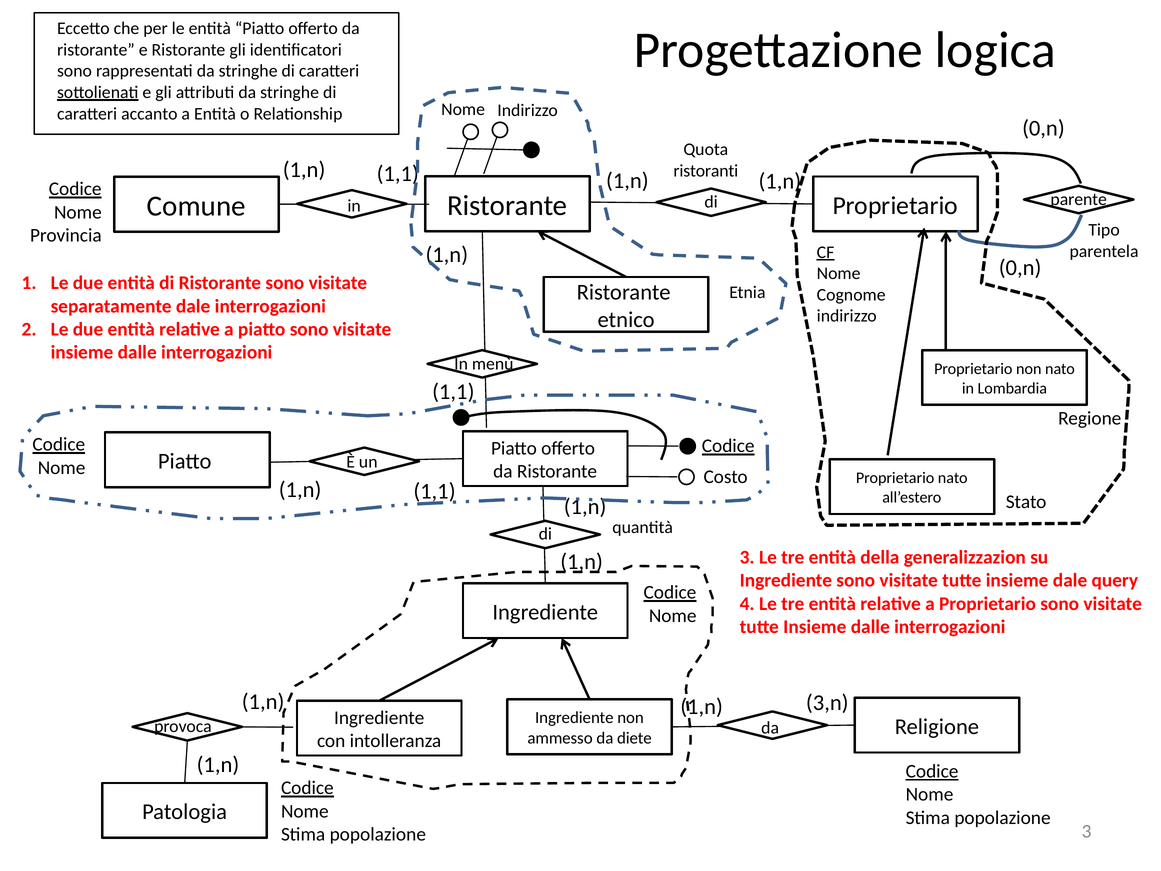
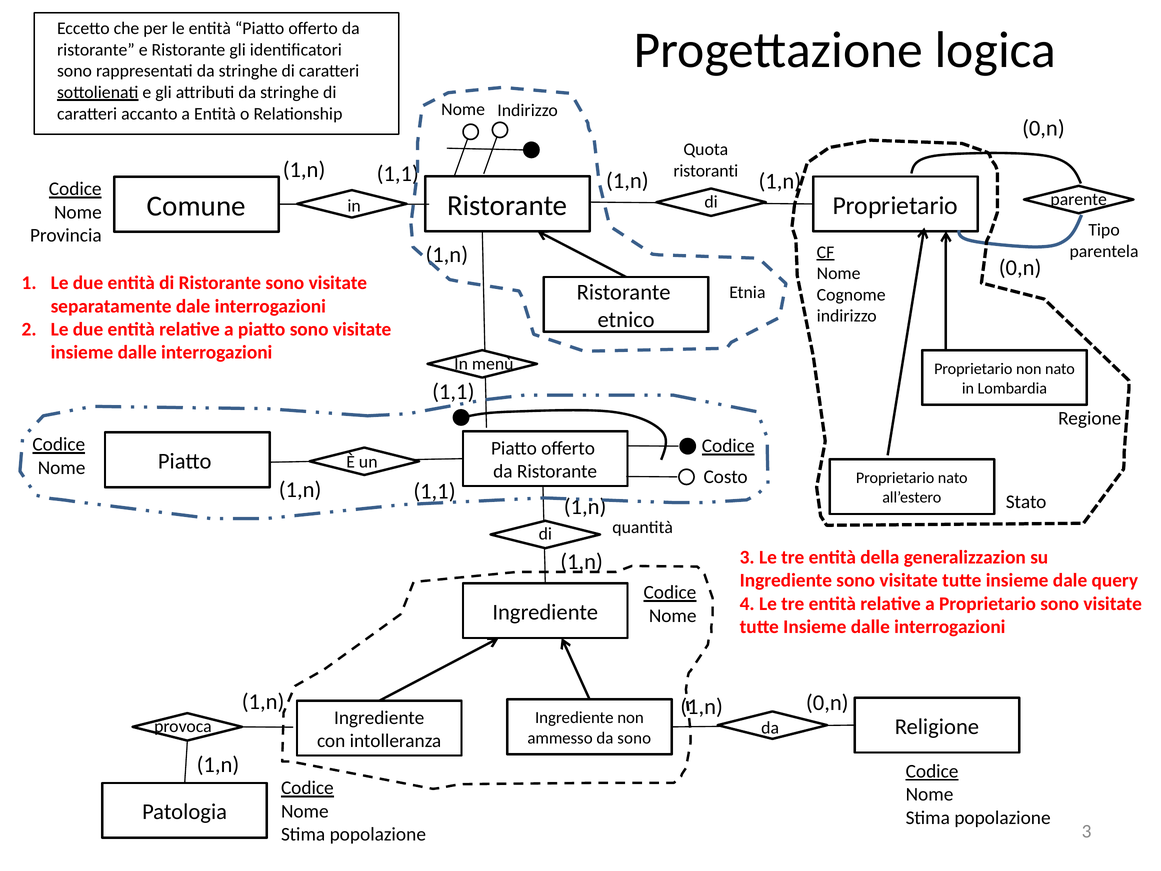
3,n at (827, 703): 3,n -> 0,n
da diete: diete -> sono
